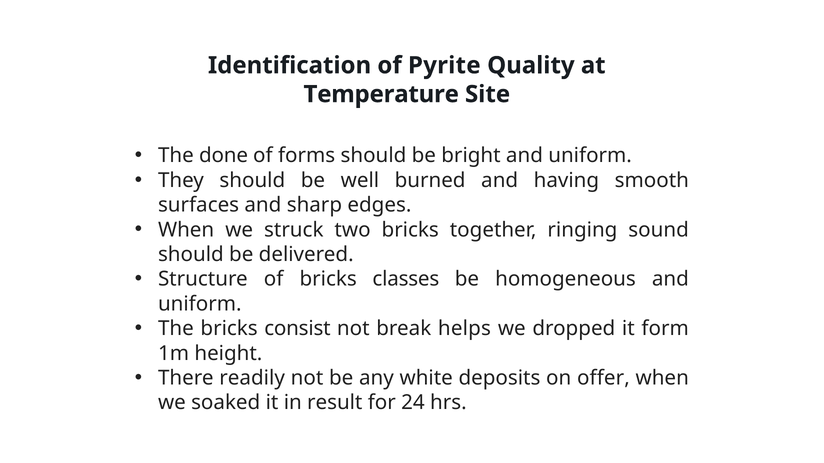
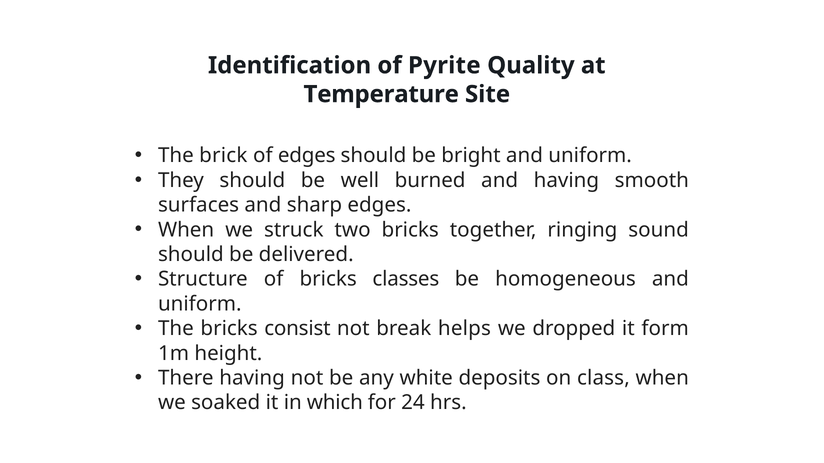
done: done -> brick
of forms: forms -> edges
There readily: readily -> having
offer: offer -> class
result: result -> which
